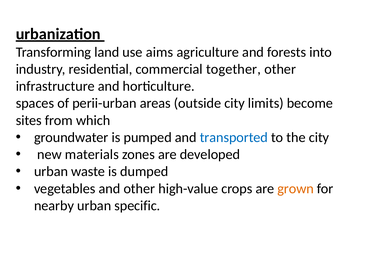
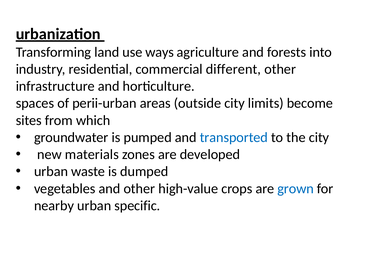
aims: aims -> ways
together: together -> different
grown colour: orange -> blue
